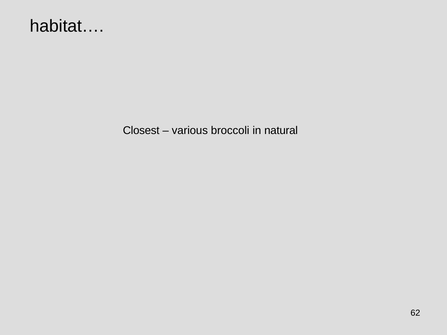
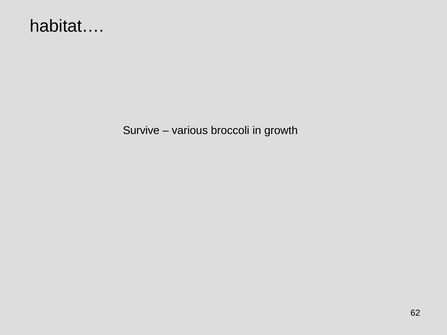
Closest: Closest -> Survive
natural: natural -> growth
